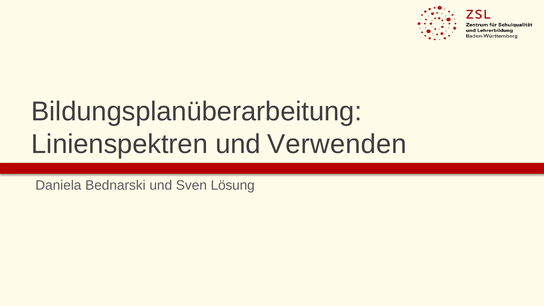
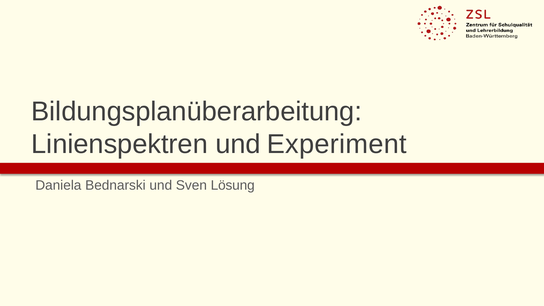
Verwenden: Verwenden -> Experiment
